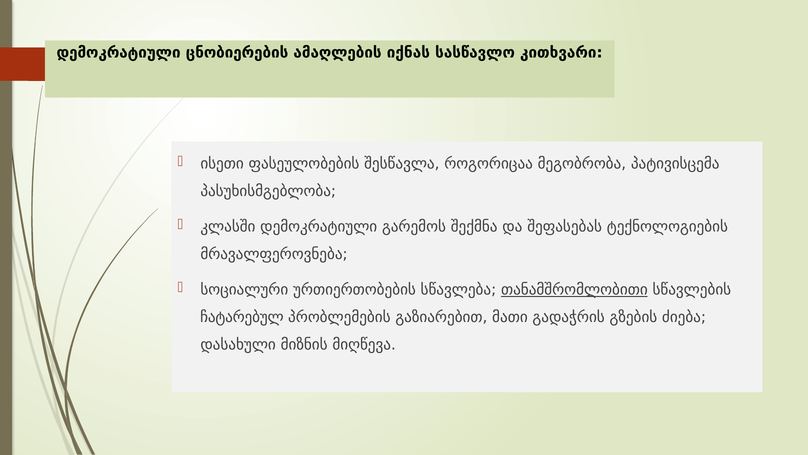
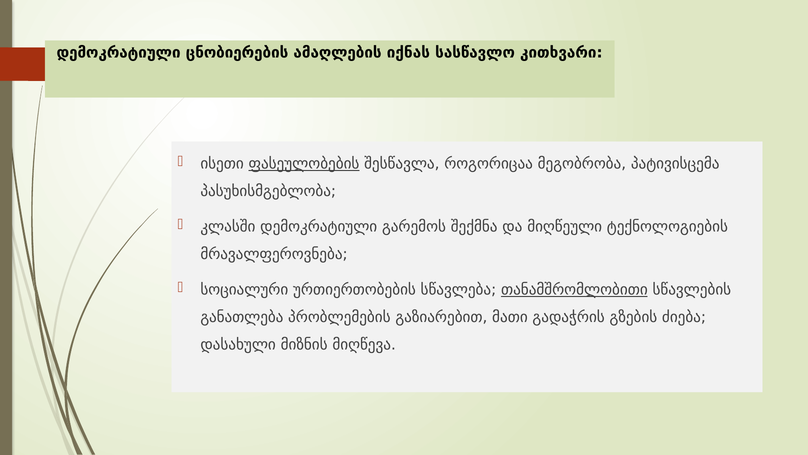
ფასეულობების underline: none -> present
შეფასებას: შეფასებას -> მიღწეული
ჩატარებულ: ჩატარებულ -> განათლება
